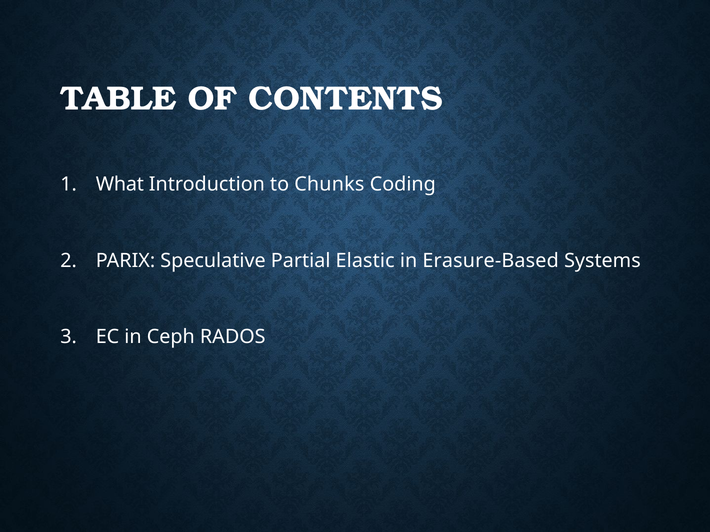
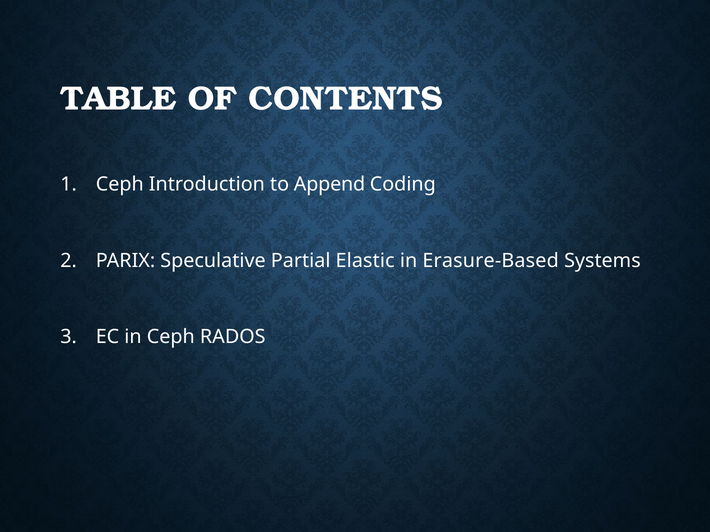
What at (120, 184): What -> Ceph
Chunks: Chunks -> Append
